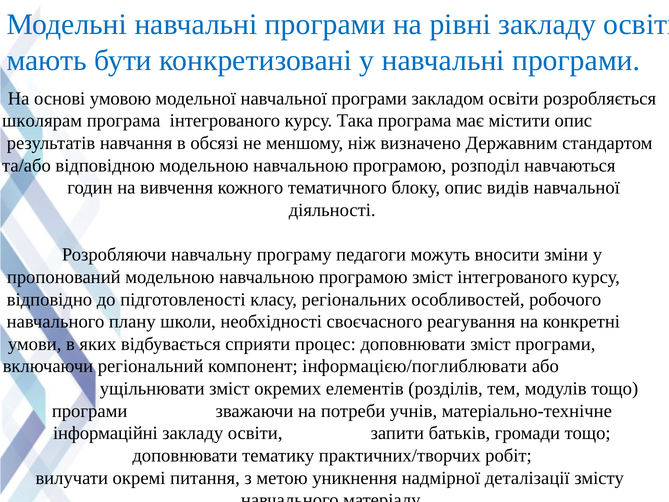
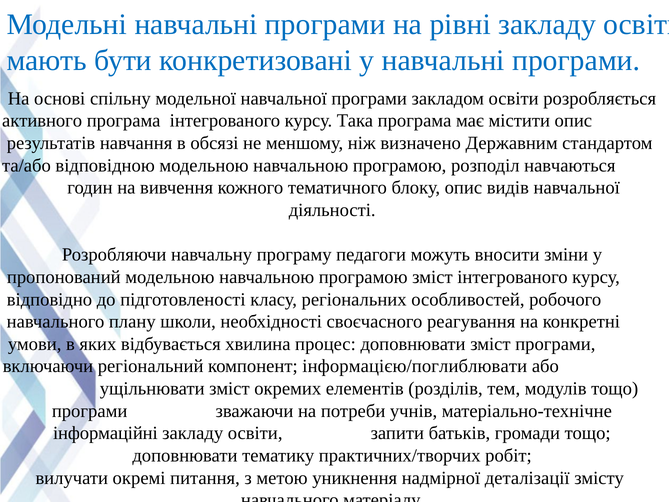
умовою: умовою -> спільну
школярам: школярам -> активного
сприяти: сприяти -> хвилина
